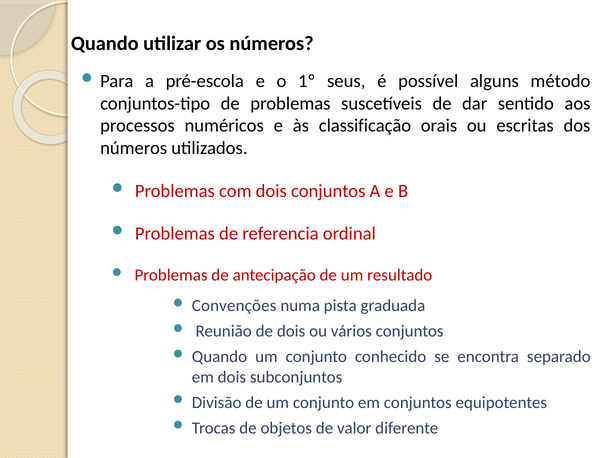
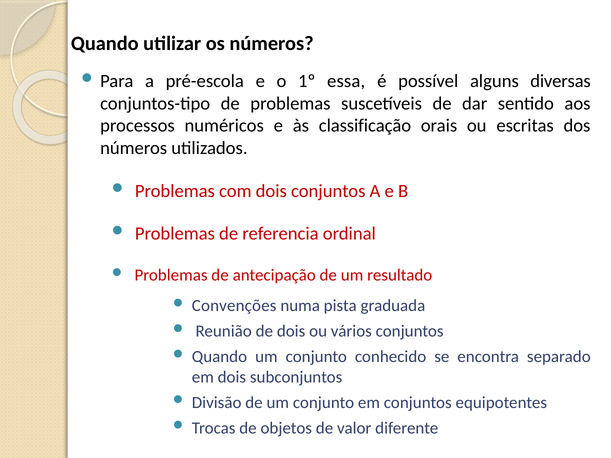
seus: seus -> essa
método: método -> diversas
